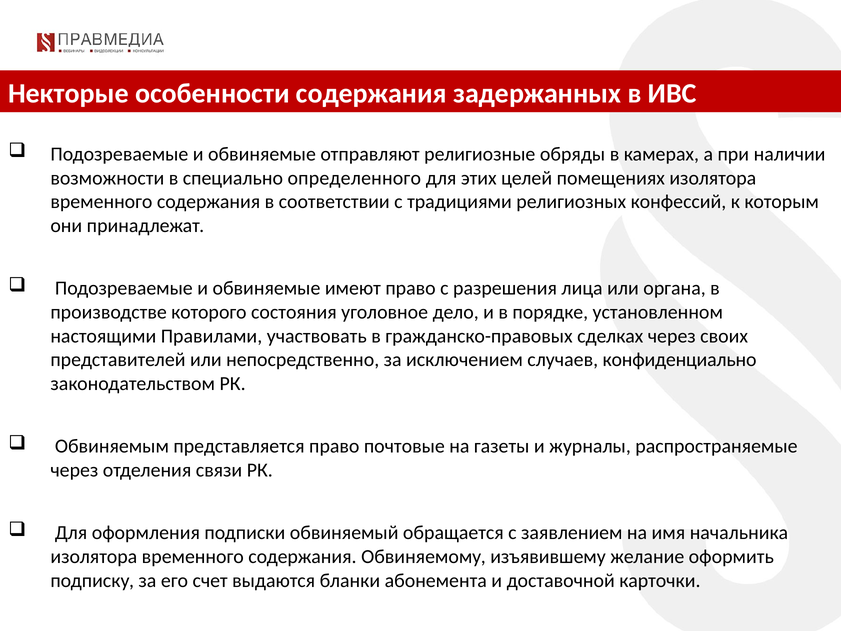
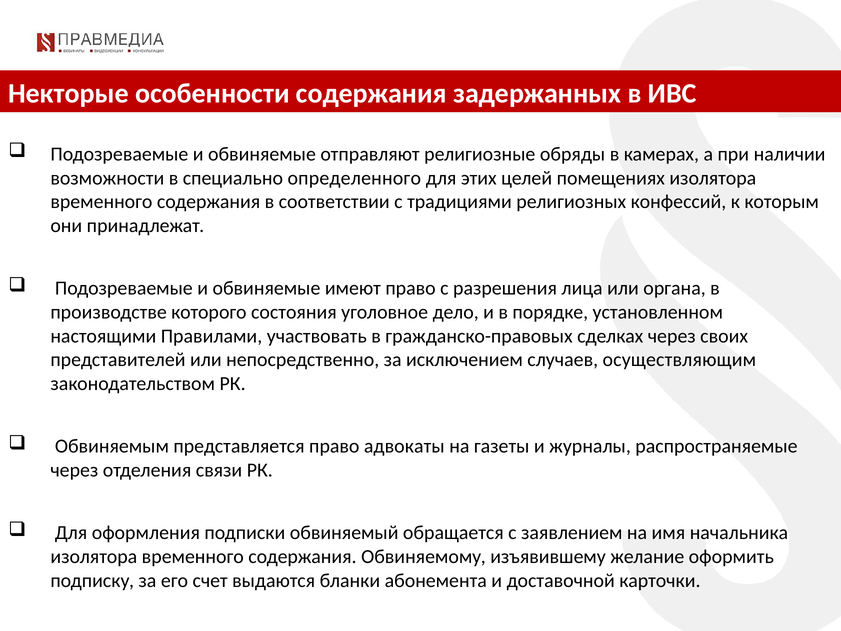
конфиденциально: конфиденциально -> осуществляющим
почтовые: почтовые -> адвокаты
